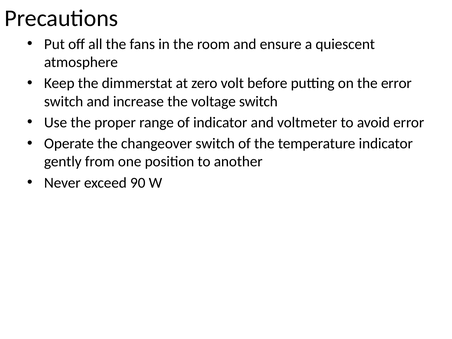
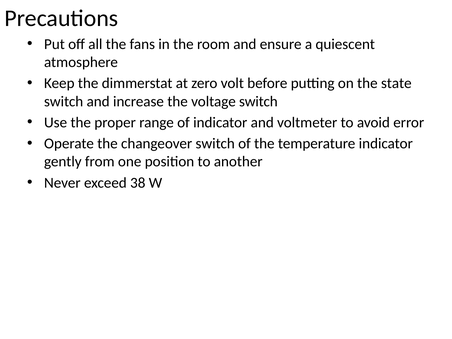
the error: error -> state
90: 90 -> 38
